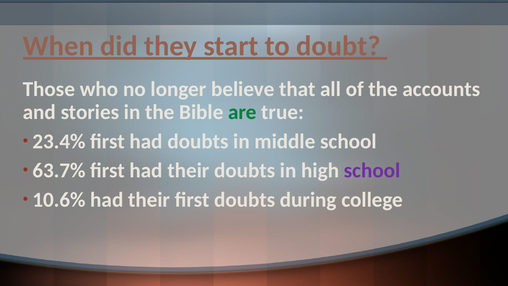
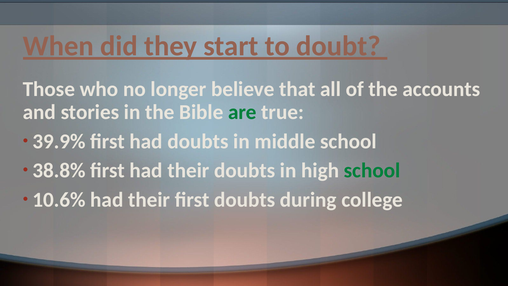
23.4%: 23.4% -> 39.9%
63.7%: 63.7% -> 38.8%
school at (372, 170) colour: purple -> green
